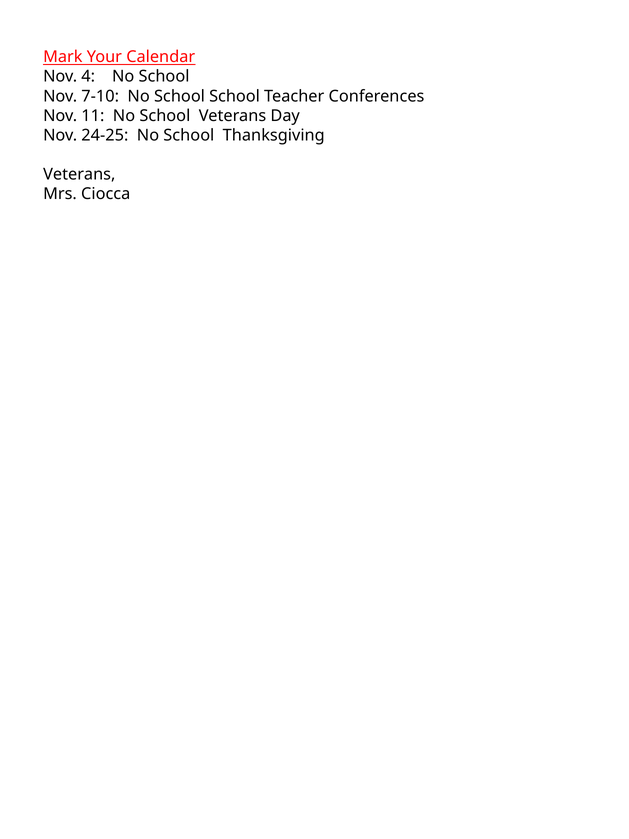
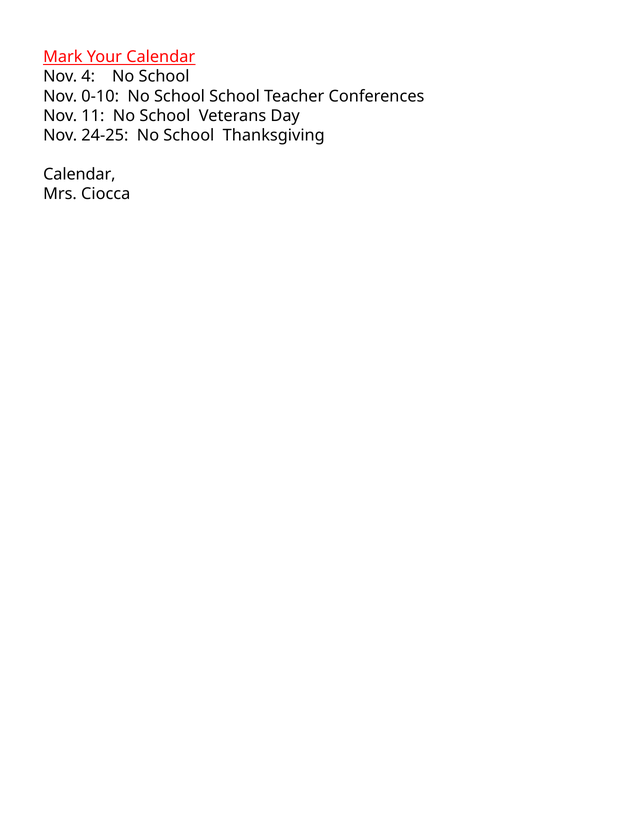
7-10: 7-10 -> 0-10
Veterans at (79, 174): Veterans -> Calendar
